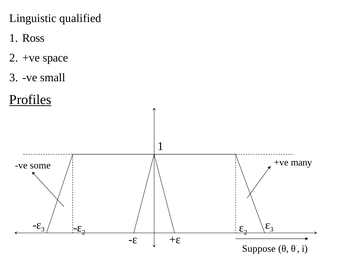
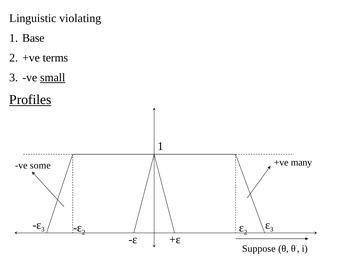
qualified: qualified -> violating
Ross: Ross -> Base
space: space -> terms
small underline: none -> present
